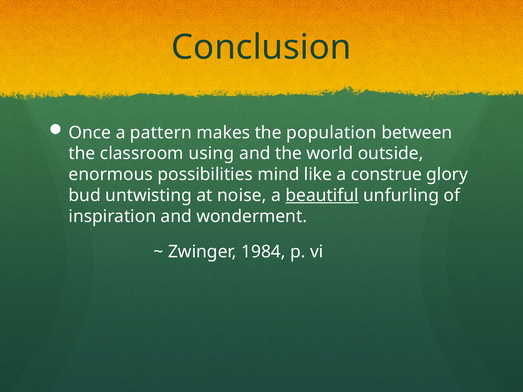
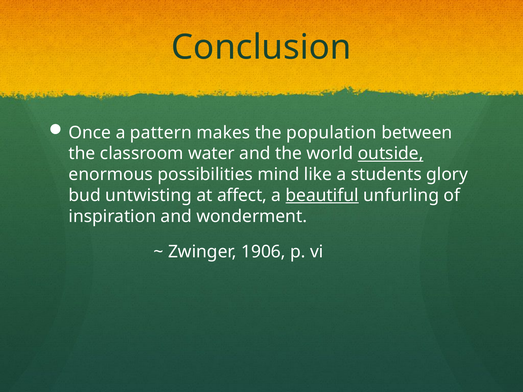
using: using -> water
outside underline: none -> present
construe: construe -> students
noise: noise -> affect
1984: 1984 -> 1906
